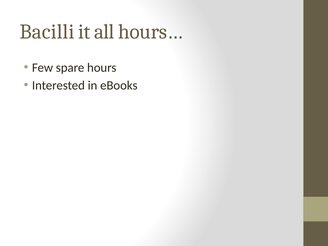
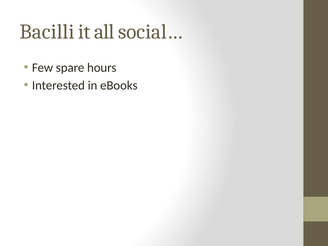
hours…: hours… -> social…
